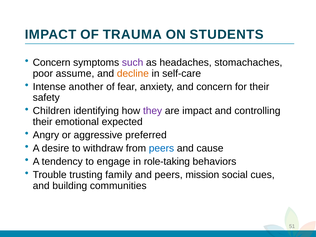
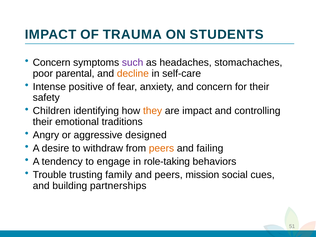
assume: assume -> parental
another: another -> positive
they colour: purple -> orange
expected: expected -> traditions
preferred: preferred -> designed
peers at (161, 148) colour: blue -> orange
cause: cause -> failing
communities: communities -> partnerships
